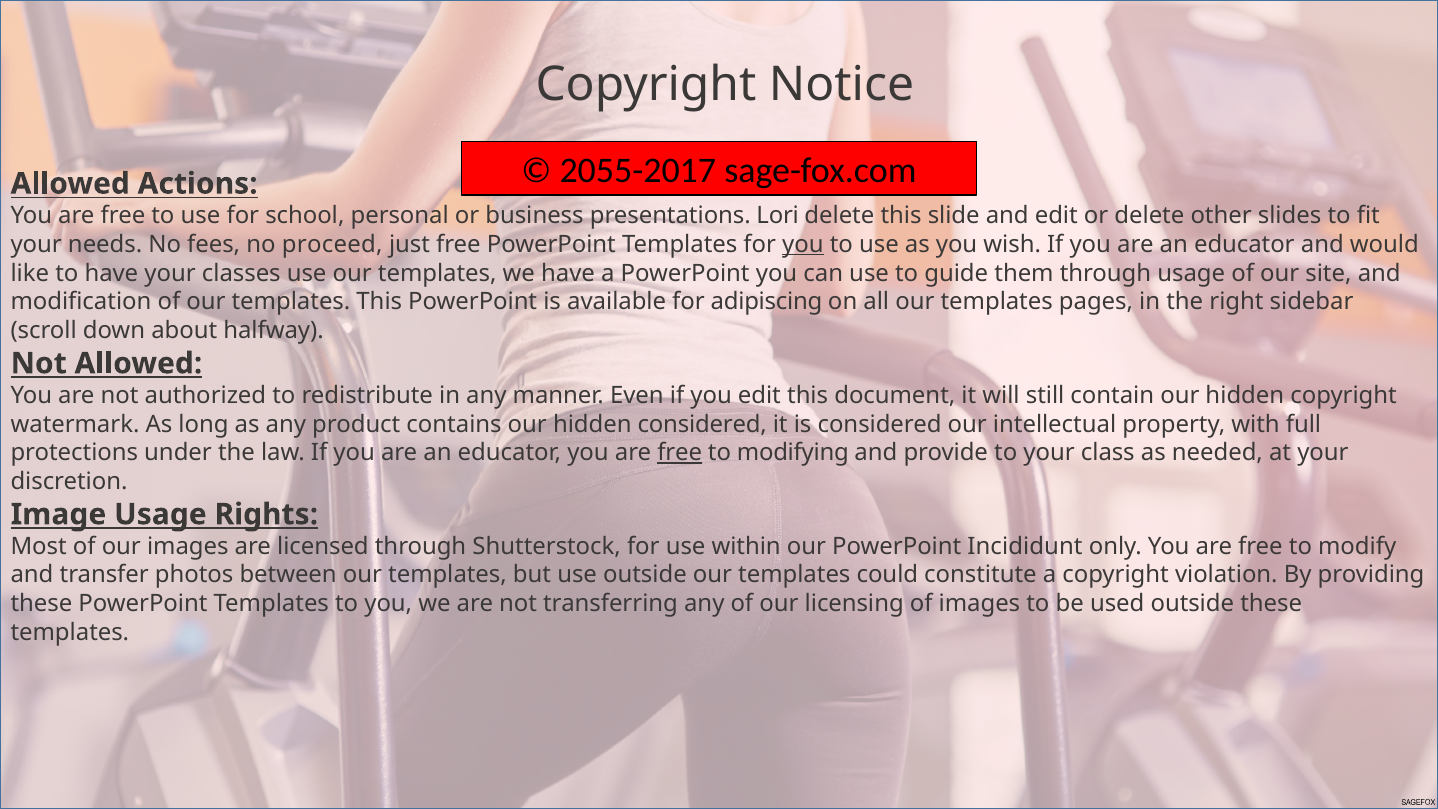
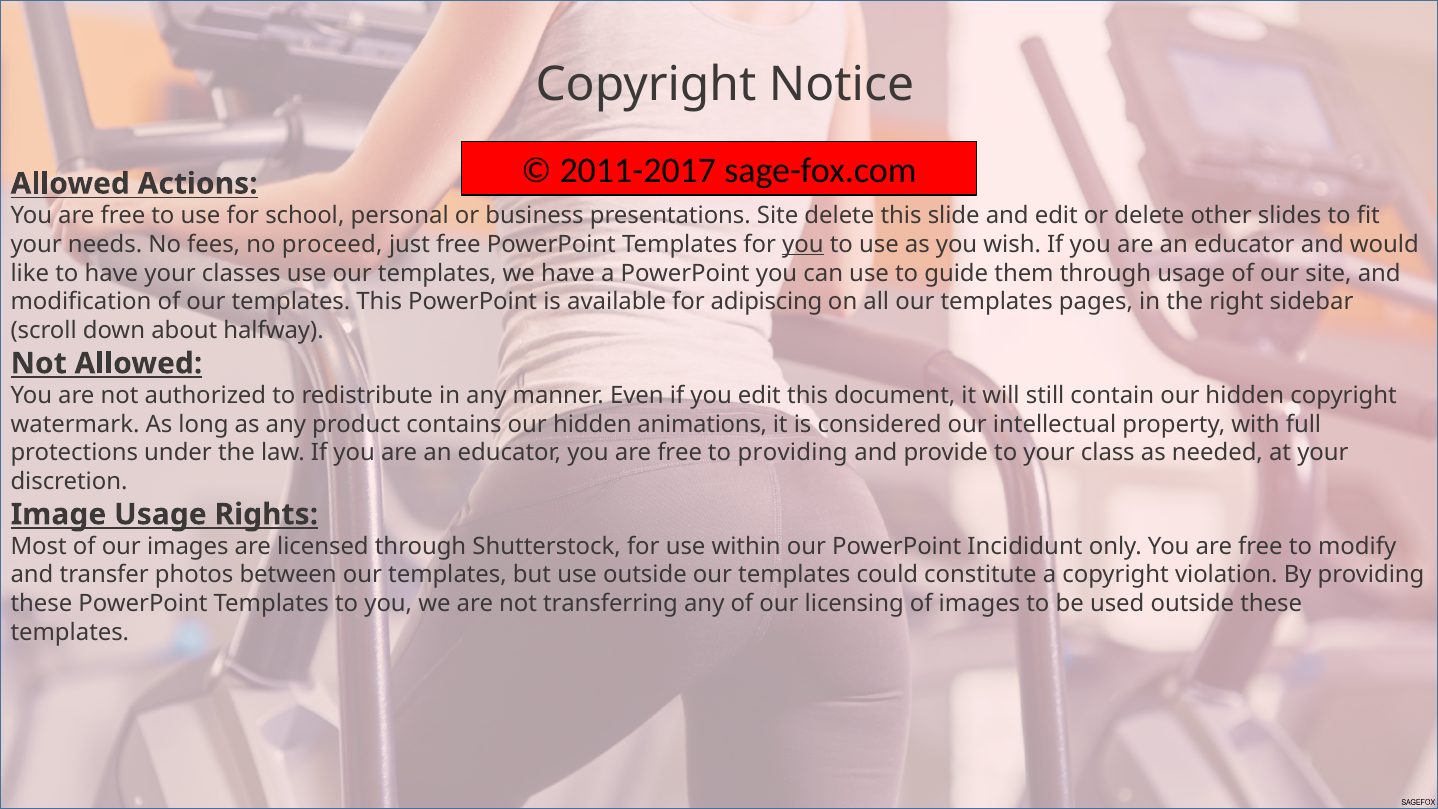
2055-2017: 2055-2017 -> 2011-2017
presentations Lori: Lori -> Site
hidden considered: considered -> animations
free at (680, 453) underline: present -> none
to modifying: modifying -> providing
